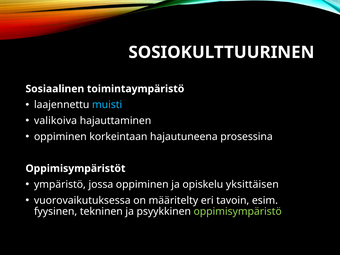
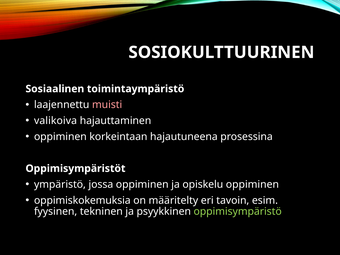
muisti colour: light blue -> pink
opiskelu yksittäisen: yksittäisen -> oppiminen
vuorovaikutuksessa: vuorovaikutuksessa -> oppimiskokemuksia
